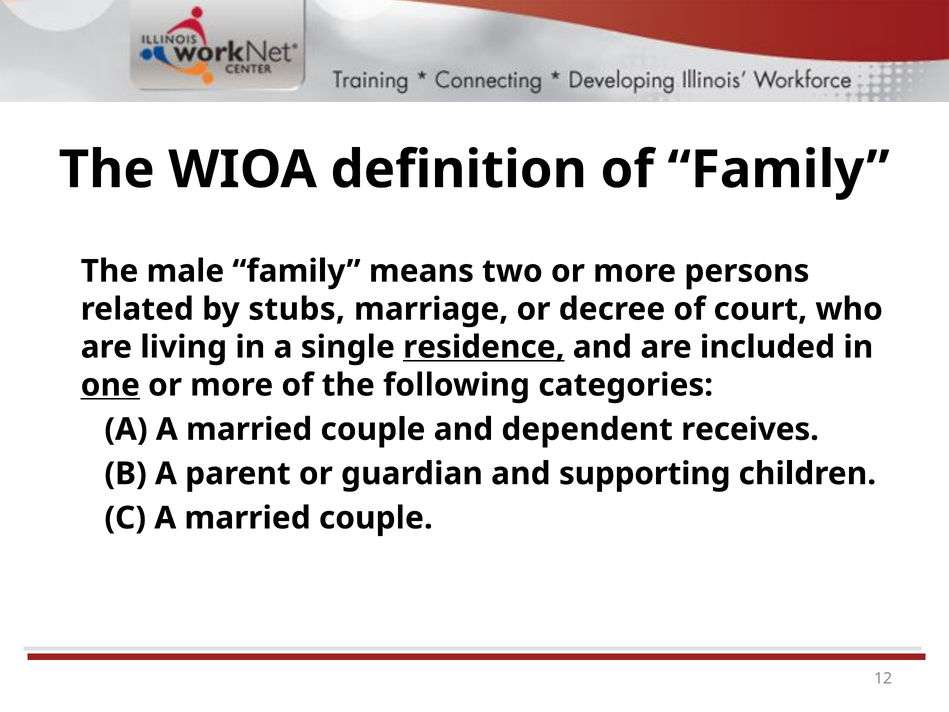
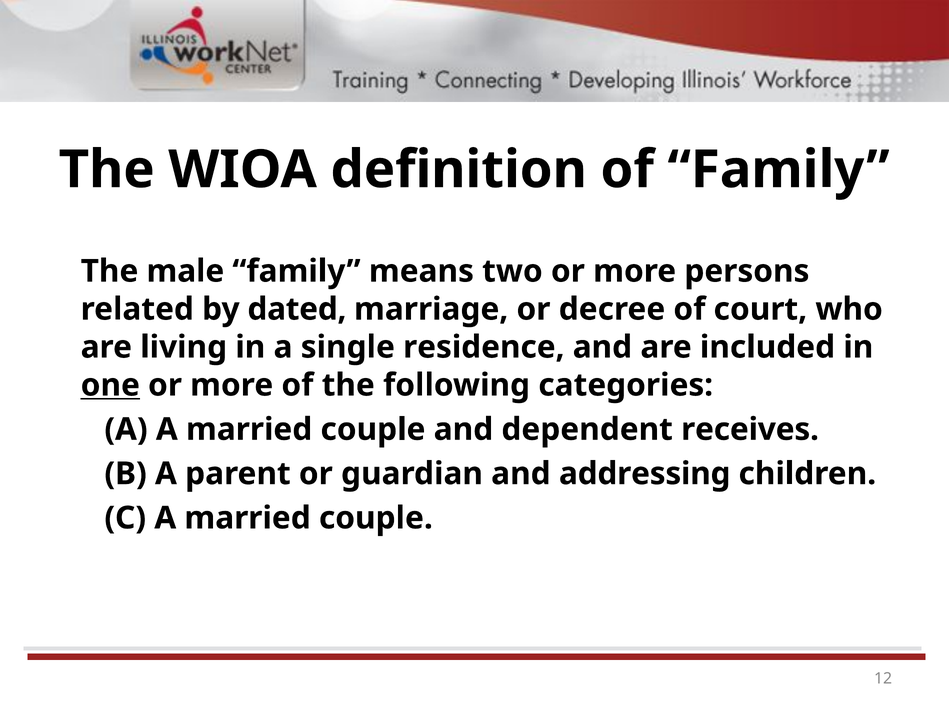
stubs: stubs -> dated
residence underline: present -> none
supporting: supporting -> addressing
